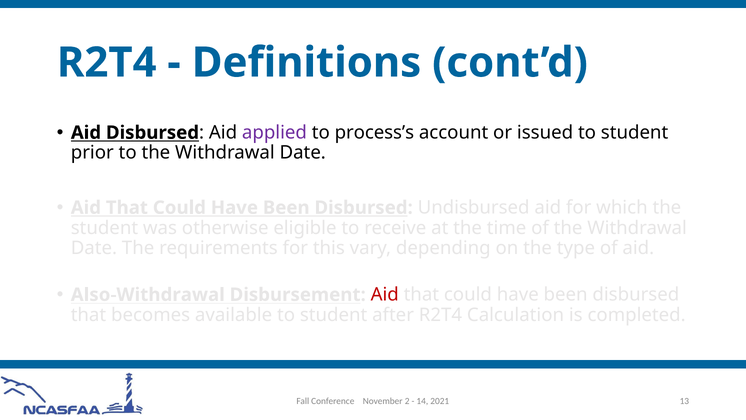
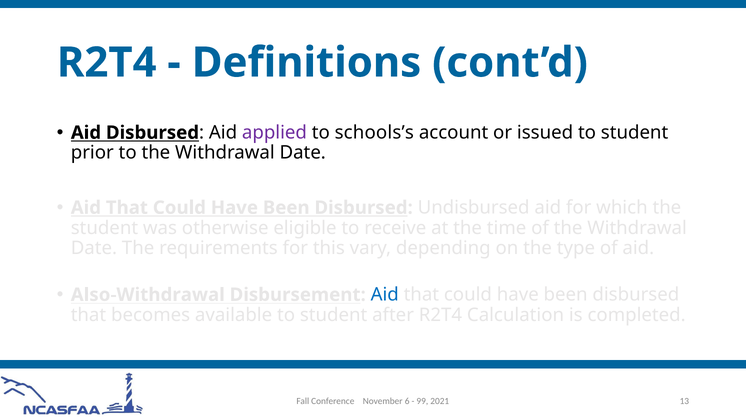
process’s: process’s -> schools’s
Aid at (385, 295) colour: red -> blue
2: 2 -> 6
14: 14 -> 99
